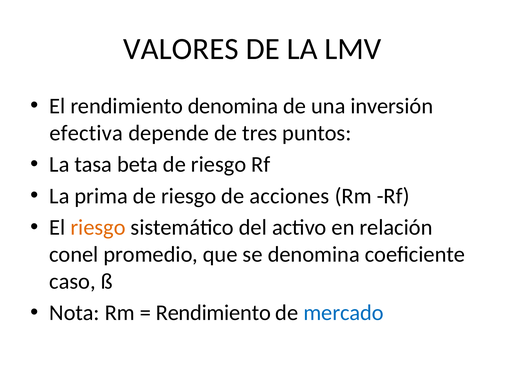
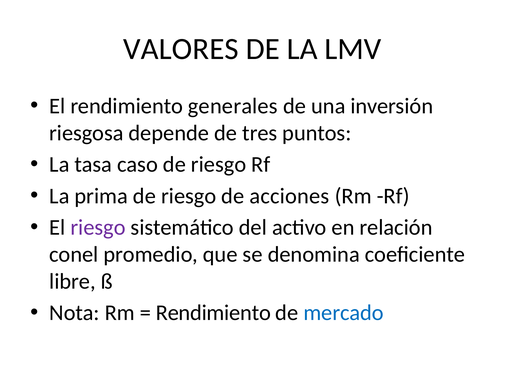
rendimiento denomina: denomina -> generales
efectiva: efectiva -> riesgosa
beta: beta -> caso
riesgo at (98, 227) colour: orange -> purple
caso: caso -> libre
